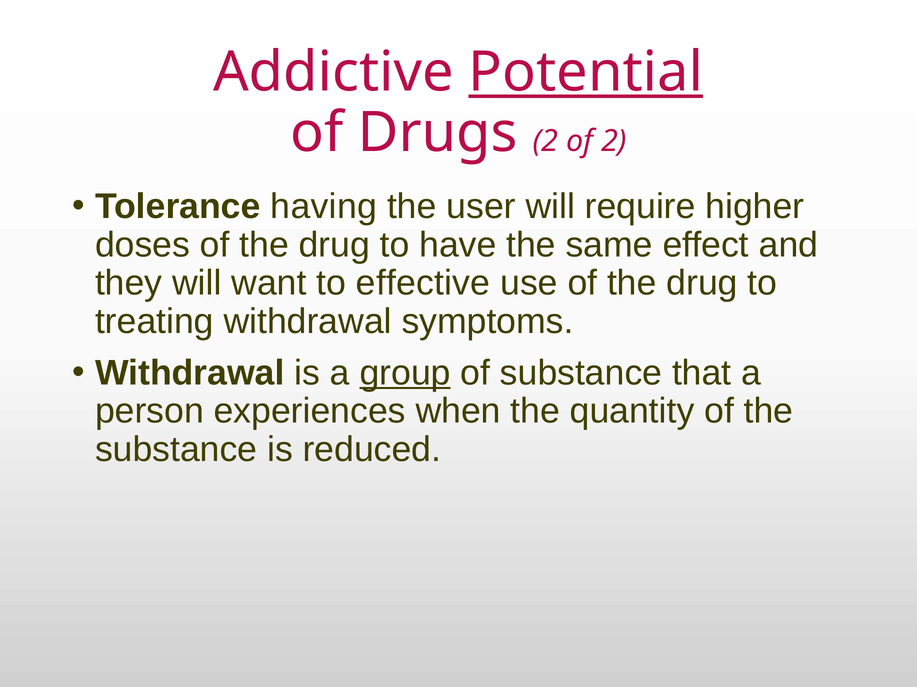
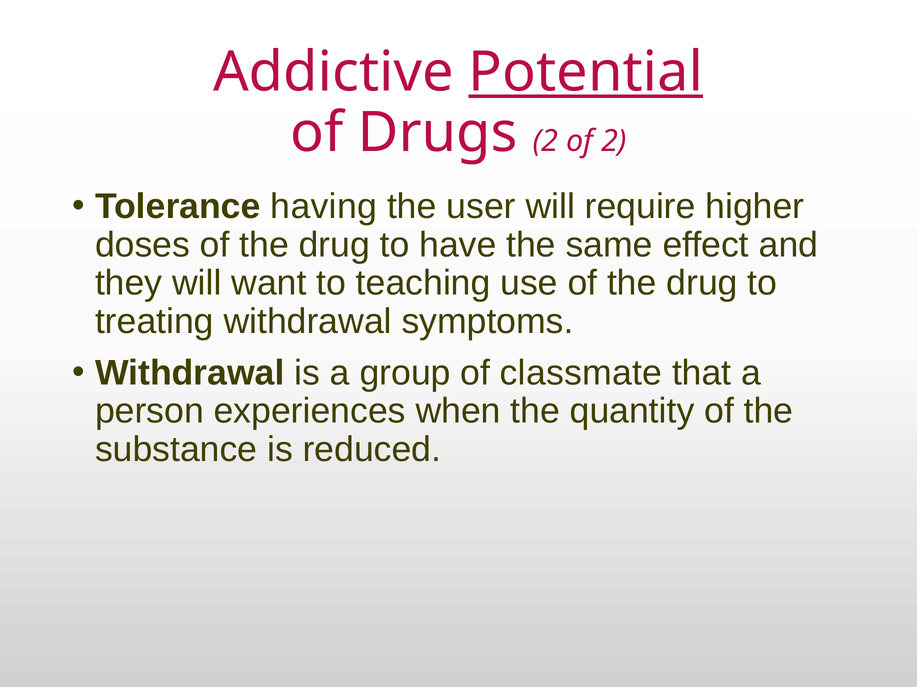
effective: effective -> teaching
group underline: present -> none
of substance: substance -> classmate
